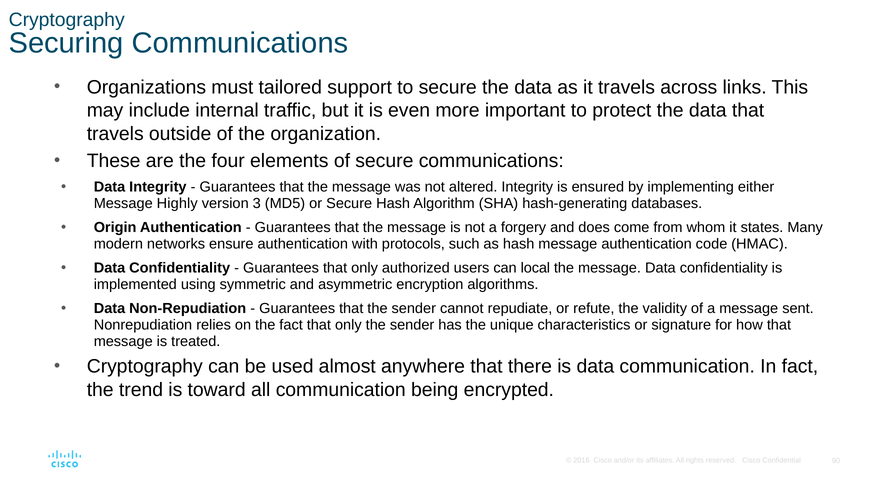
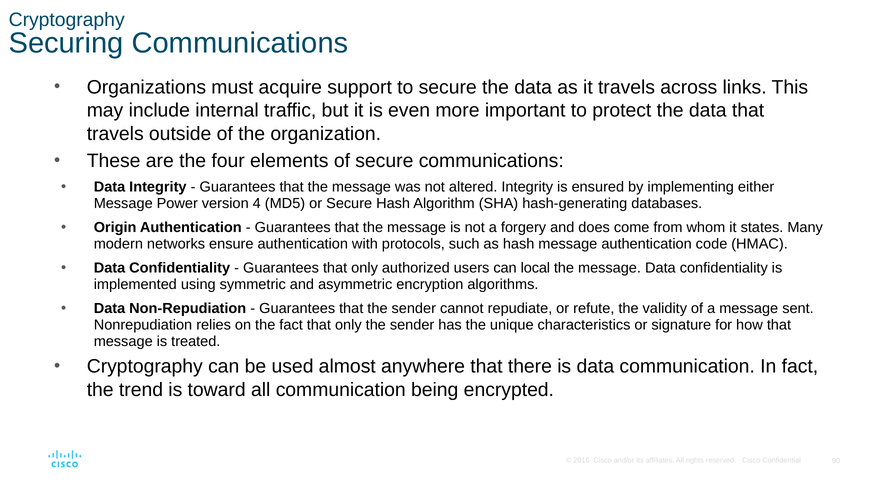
tailored: tailored -> acquire
Highly: Highly -> Power
3: 3 -> 4
